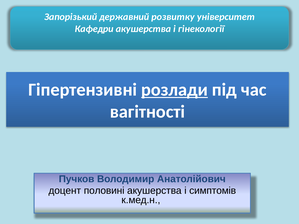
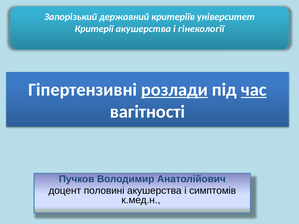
розвитку: розвитку -> критеріїв
Кафедри: Кафедри -> Критерії
час underline: none -> present
